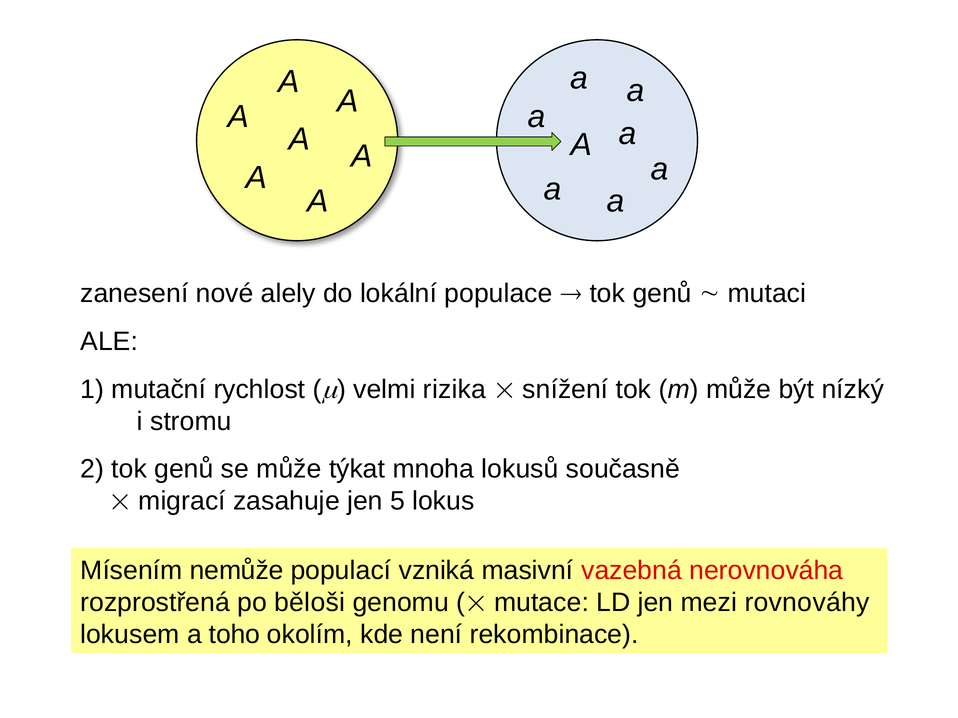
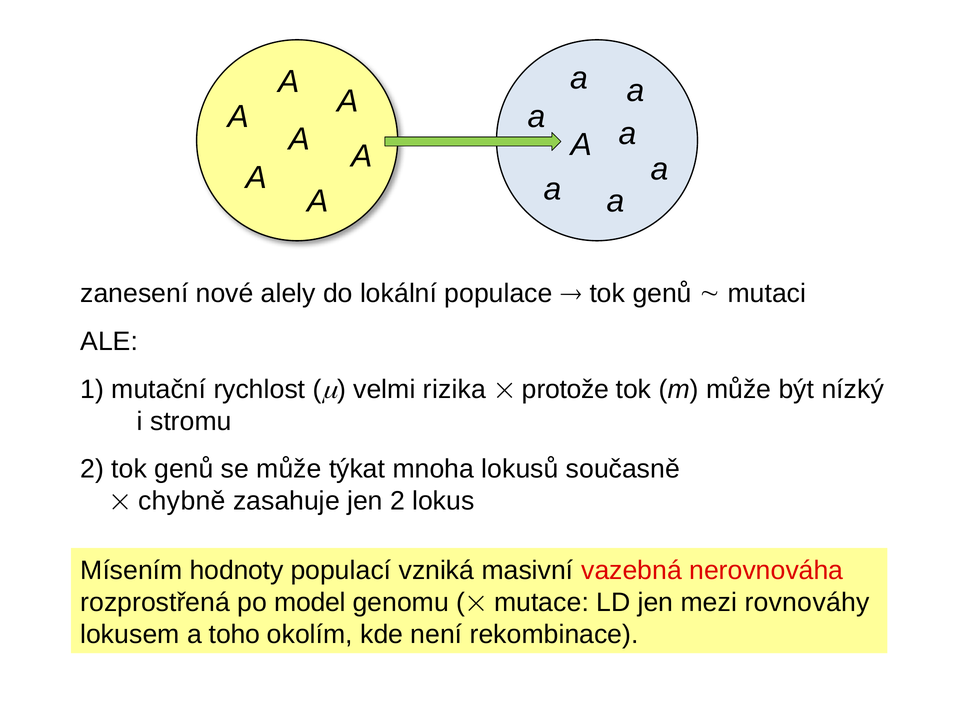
snížení: snížení -> protože
migrací: migrací -> chybně
jen 5: 5 -> 2
nemůže: nemůže -> hodnoty
běloši: běloši -> model
